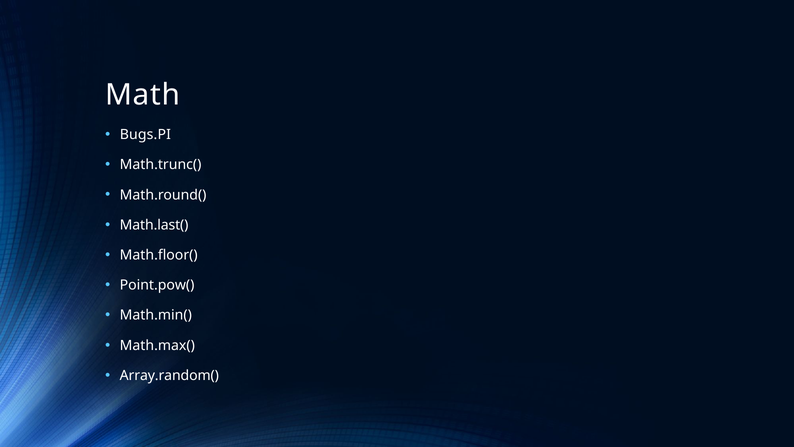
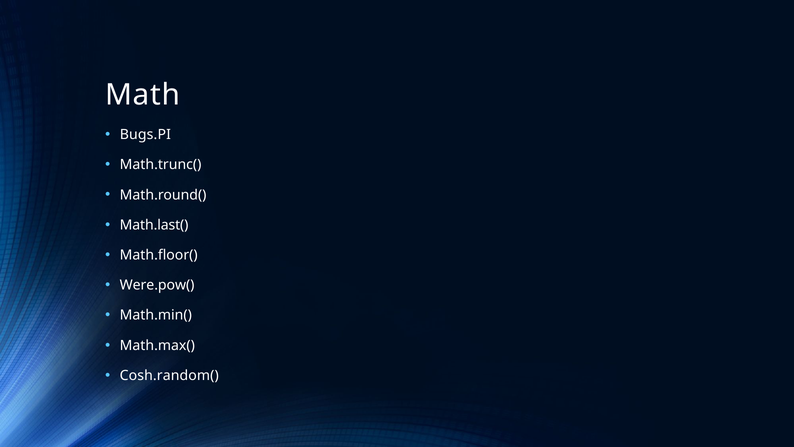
Point.pow(: Point.pow( -> Were.pow(
Array.random(: Array.random( -> Cosh.random(
